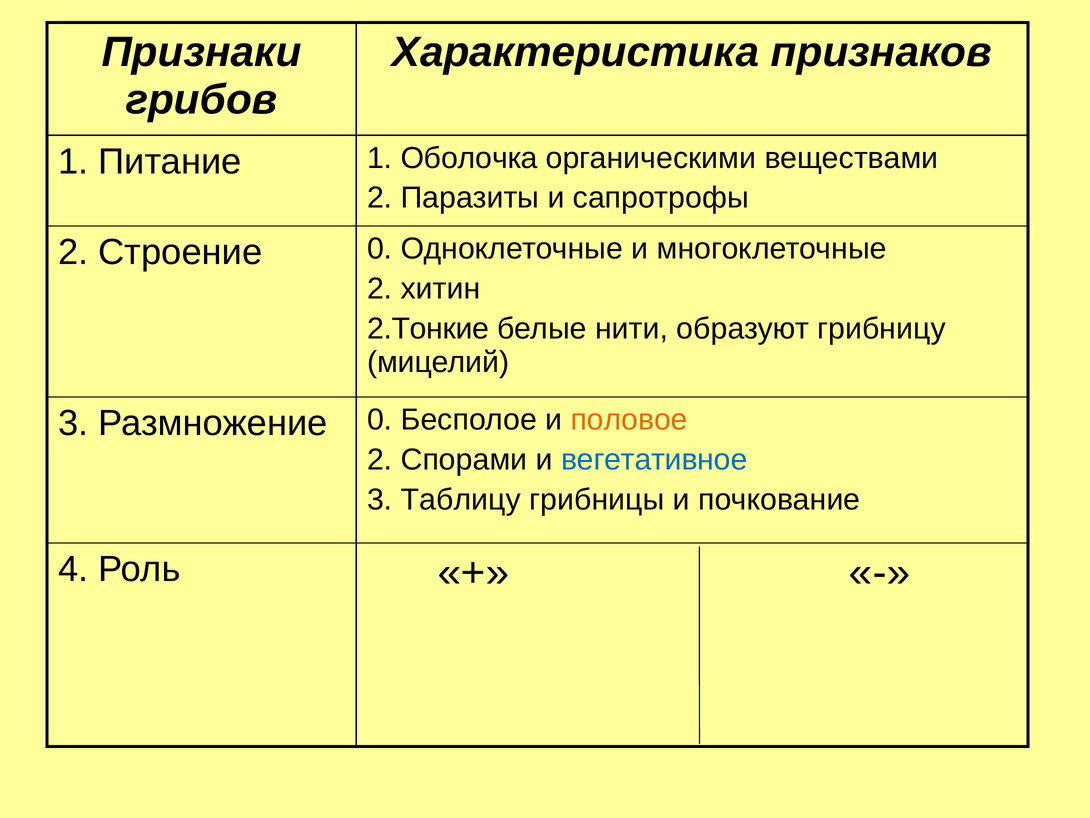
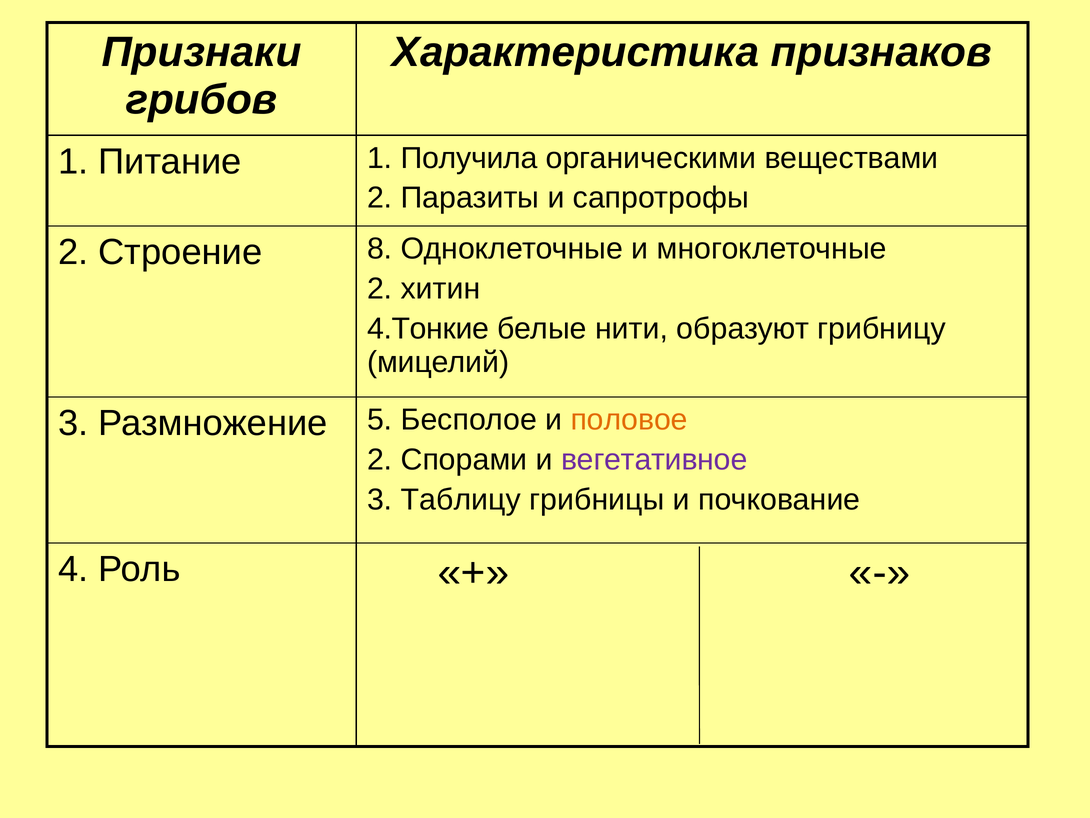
Оболочка: Оболочка -> Получила
Строение 0: 0 -> 8
2.Тонкие: 2.Тонкие -> 4.Тонкие
Размножение 0: 0 -> 5
вегетативное colour: blue -> purple
